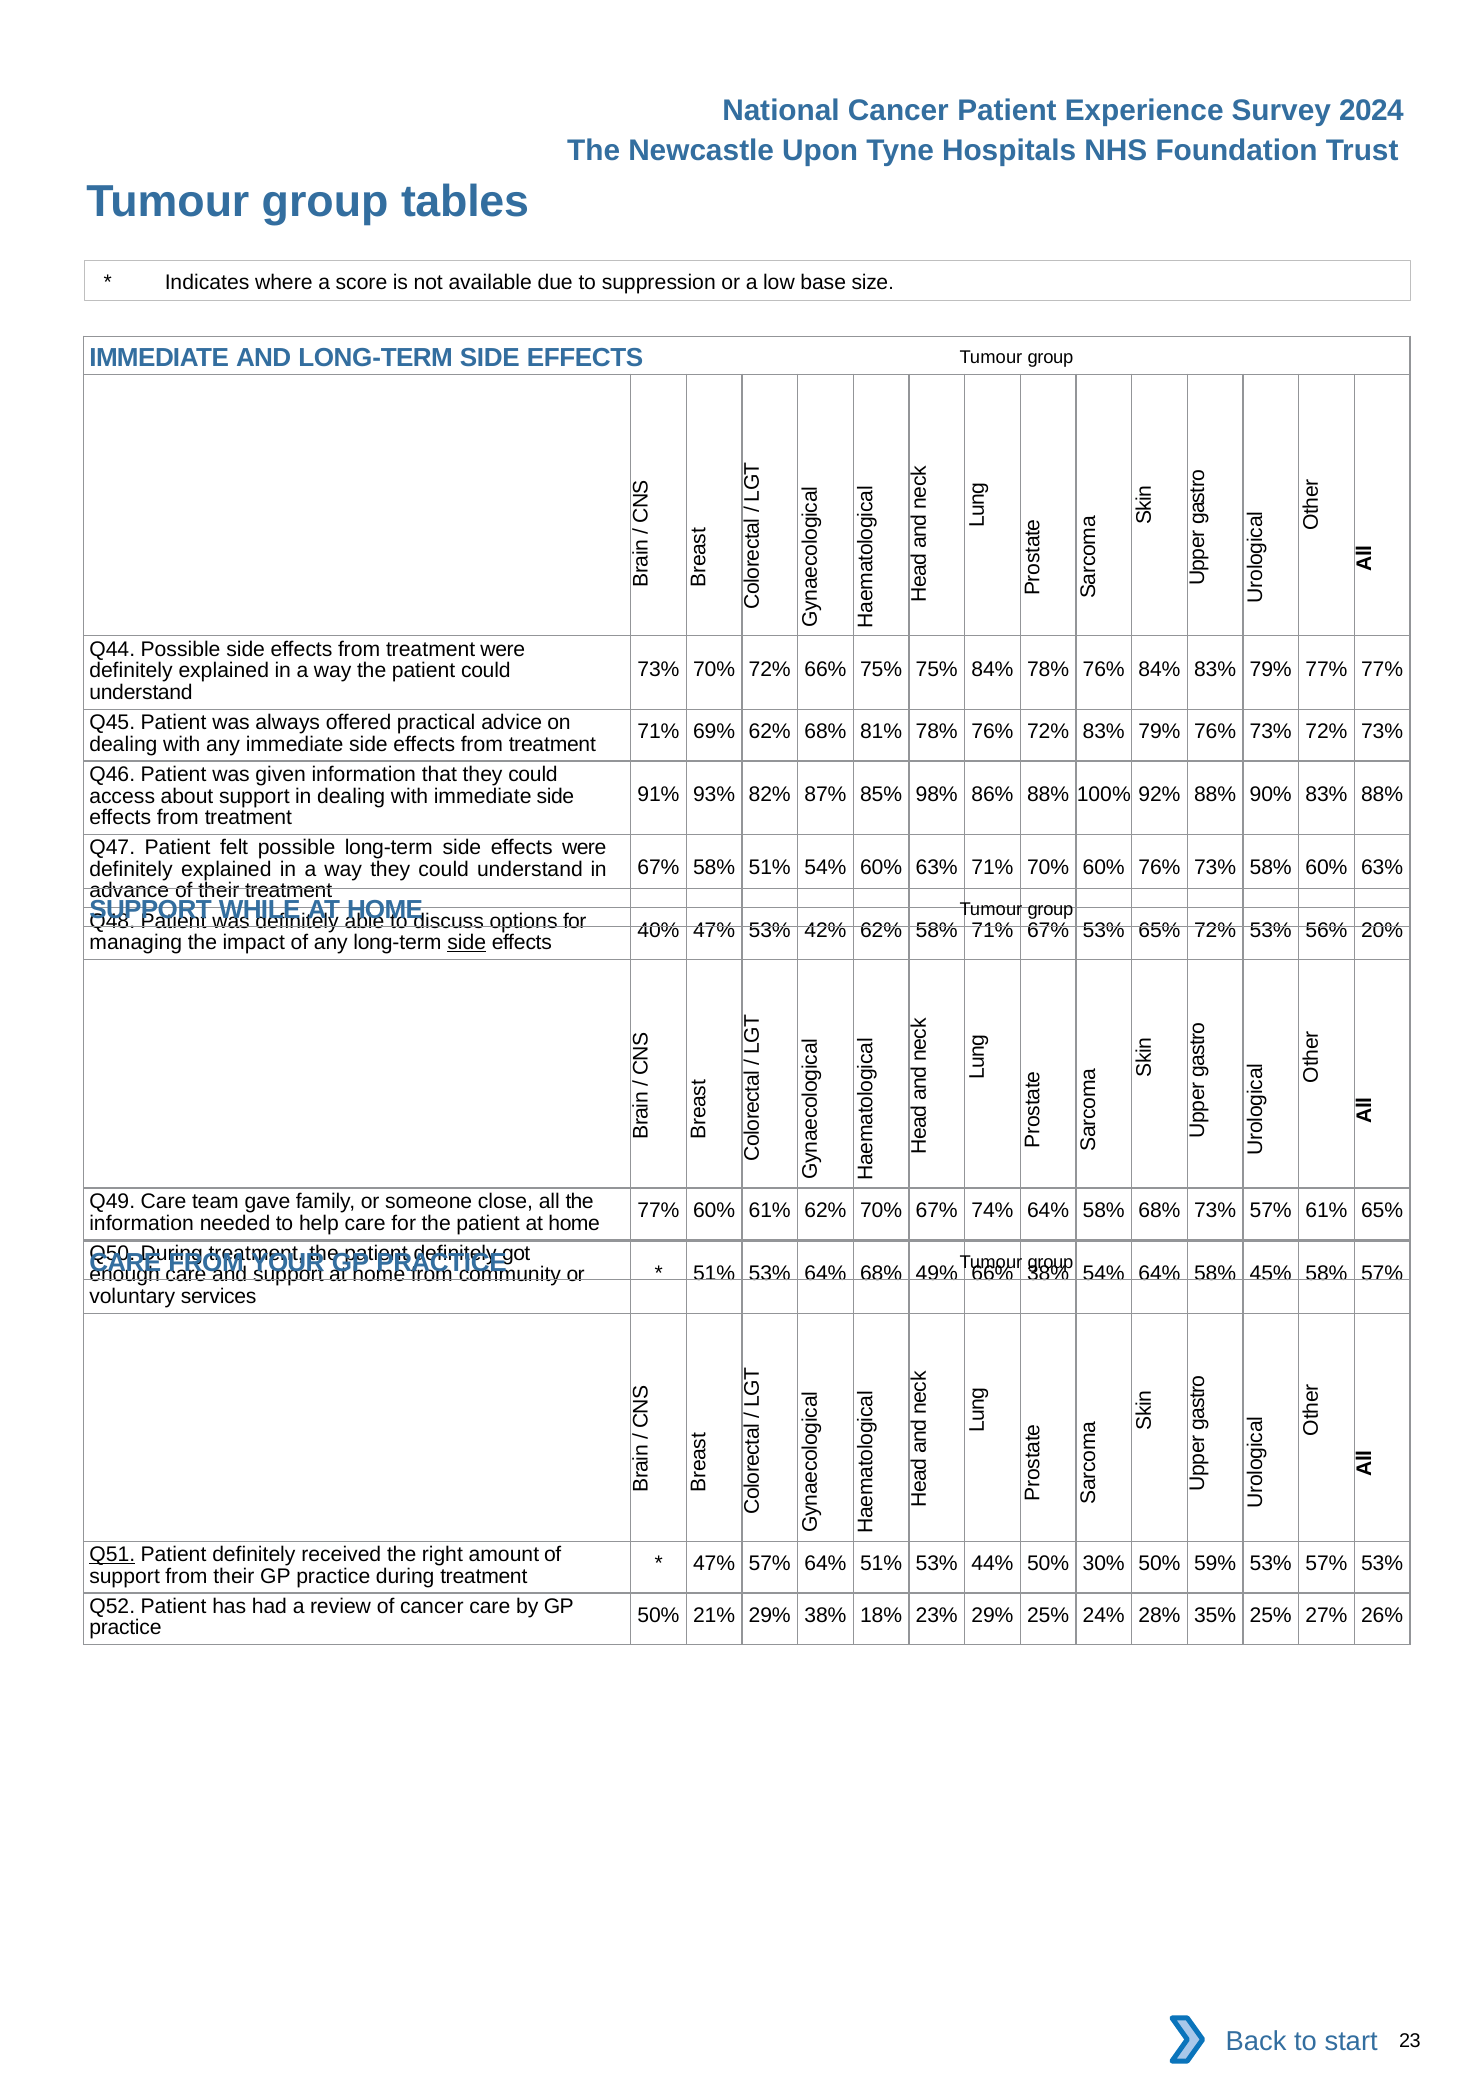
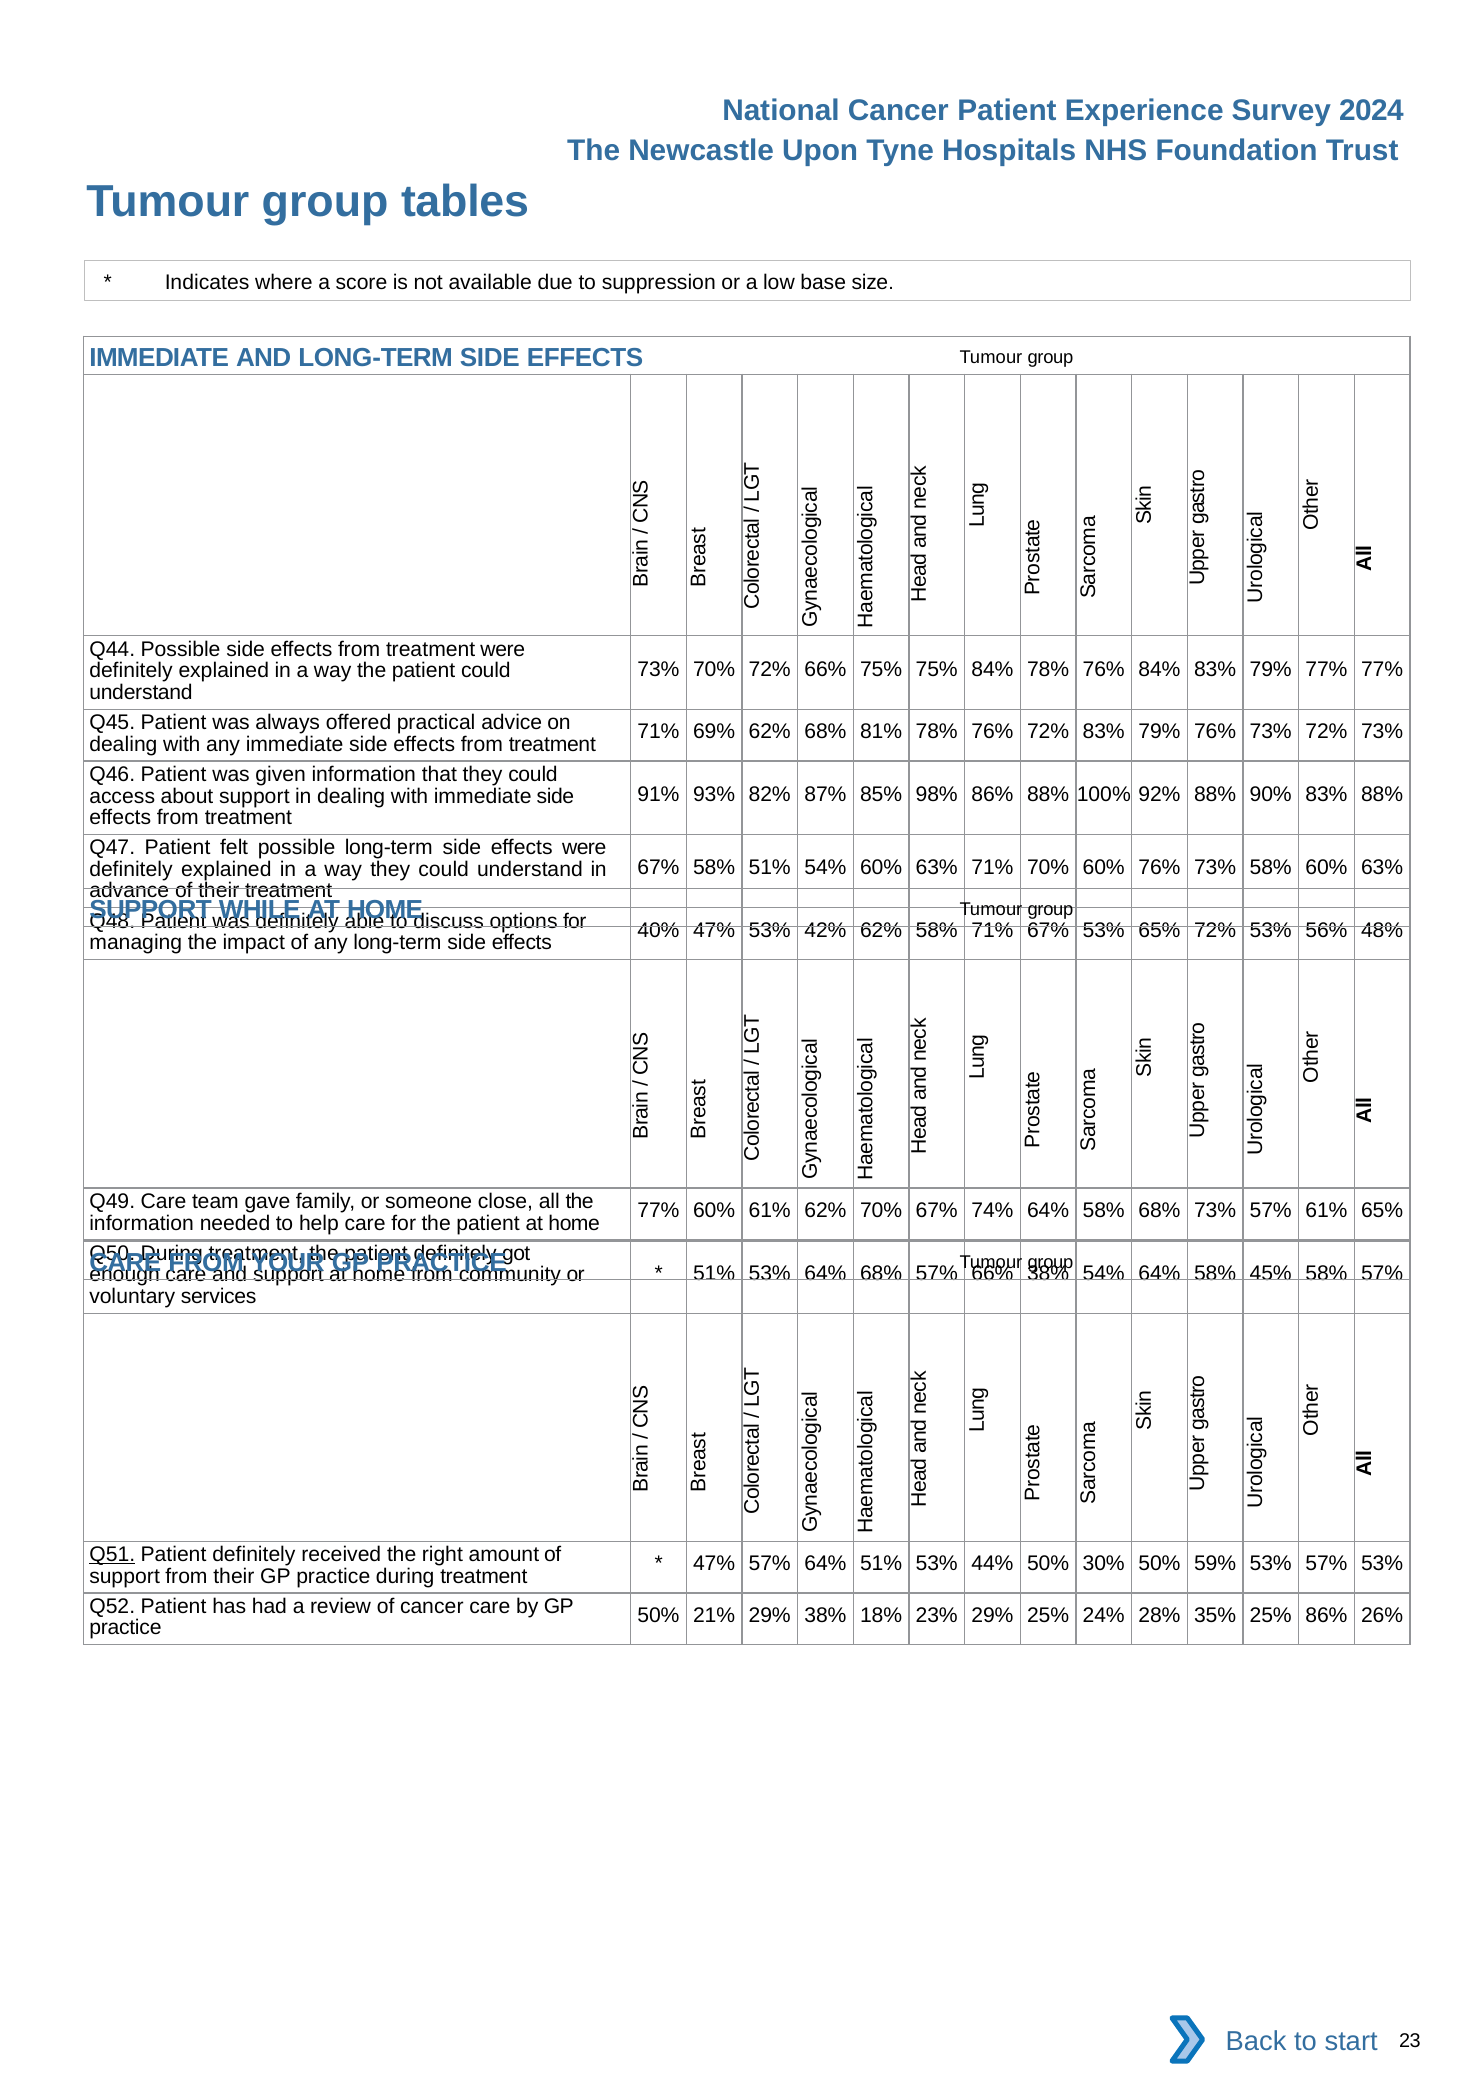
20%: 20% -> 48%
side at (467, 943) underline: present -> none
68% 49%: 49% -> 57%
25% 27%: 27% -> 86%
